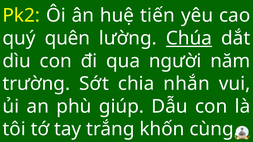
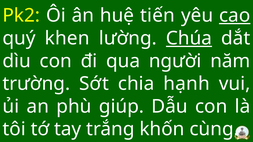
cao underline: none -> present
quên: quên -> khen
nhắn: nhắn -> hạnh
